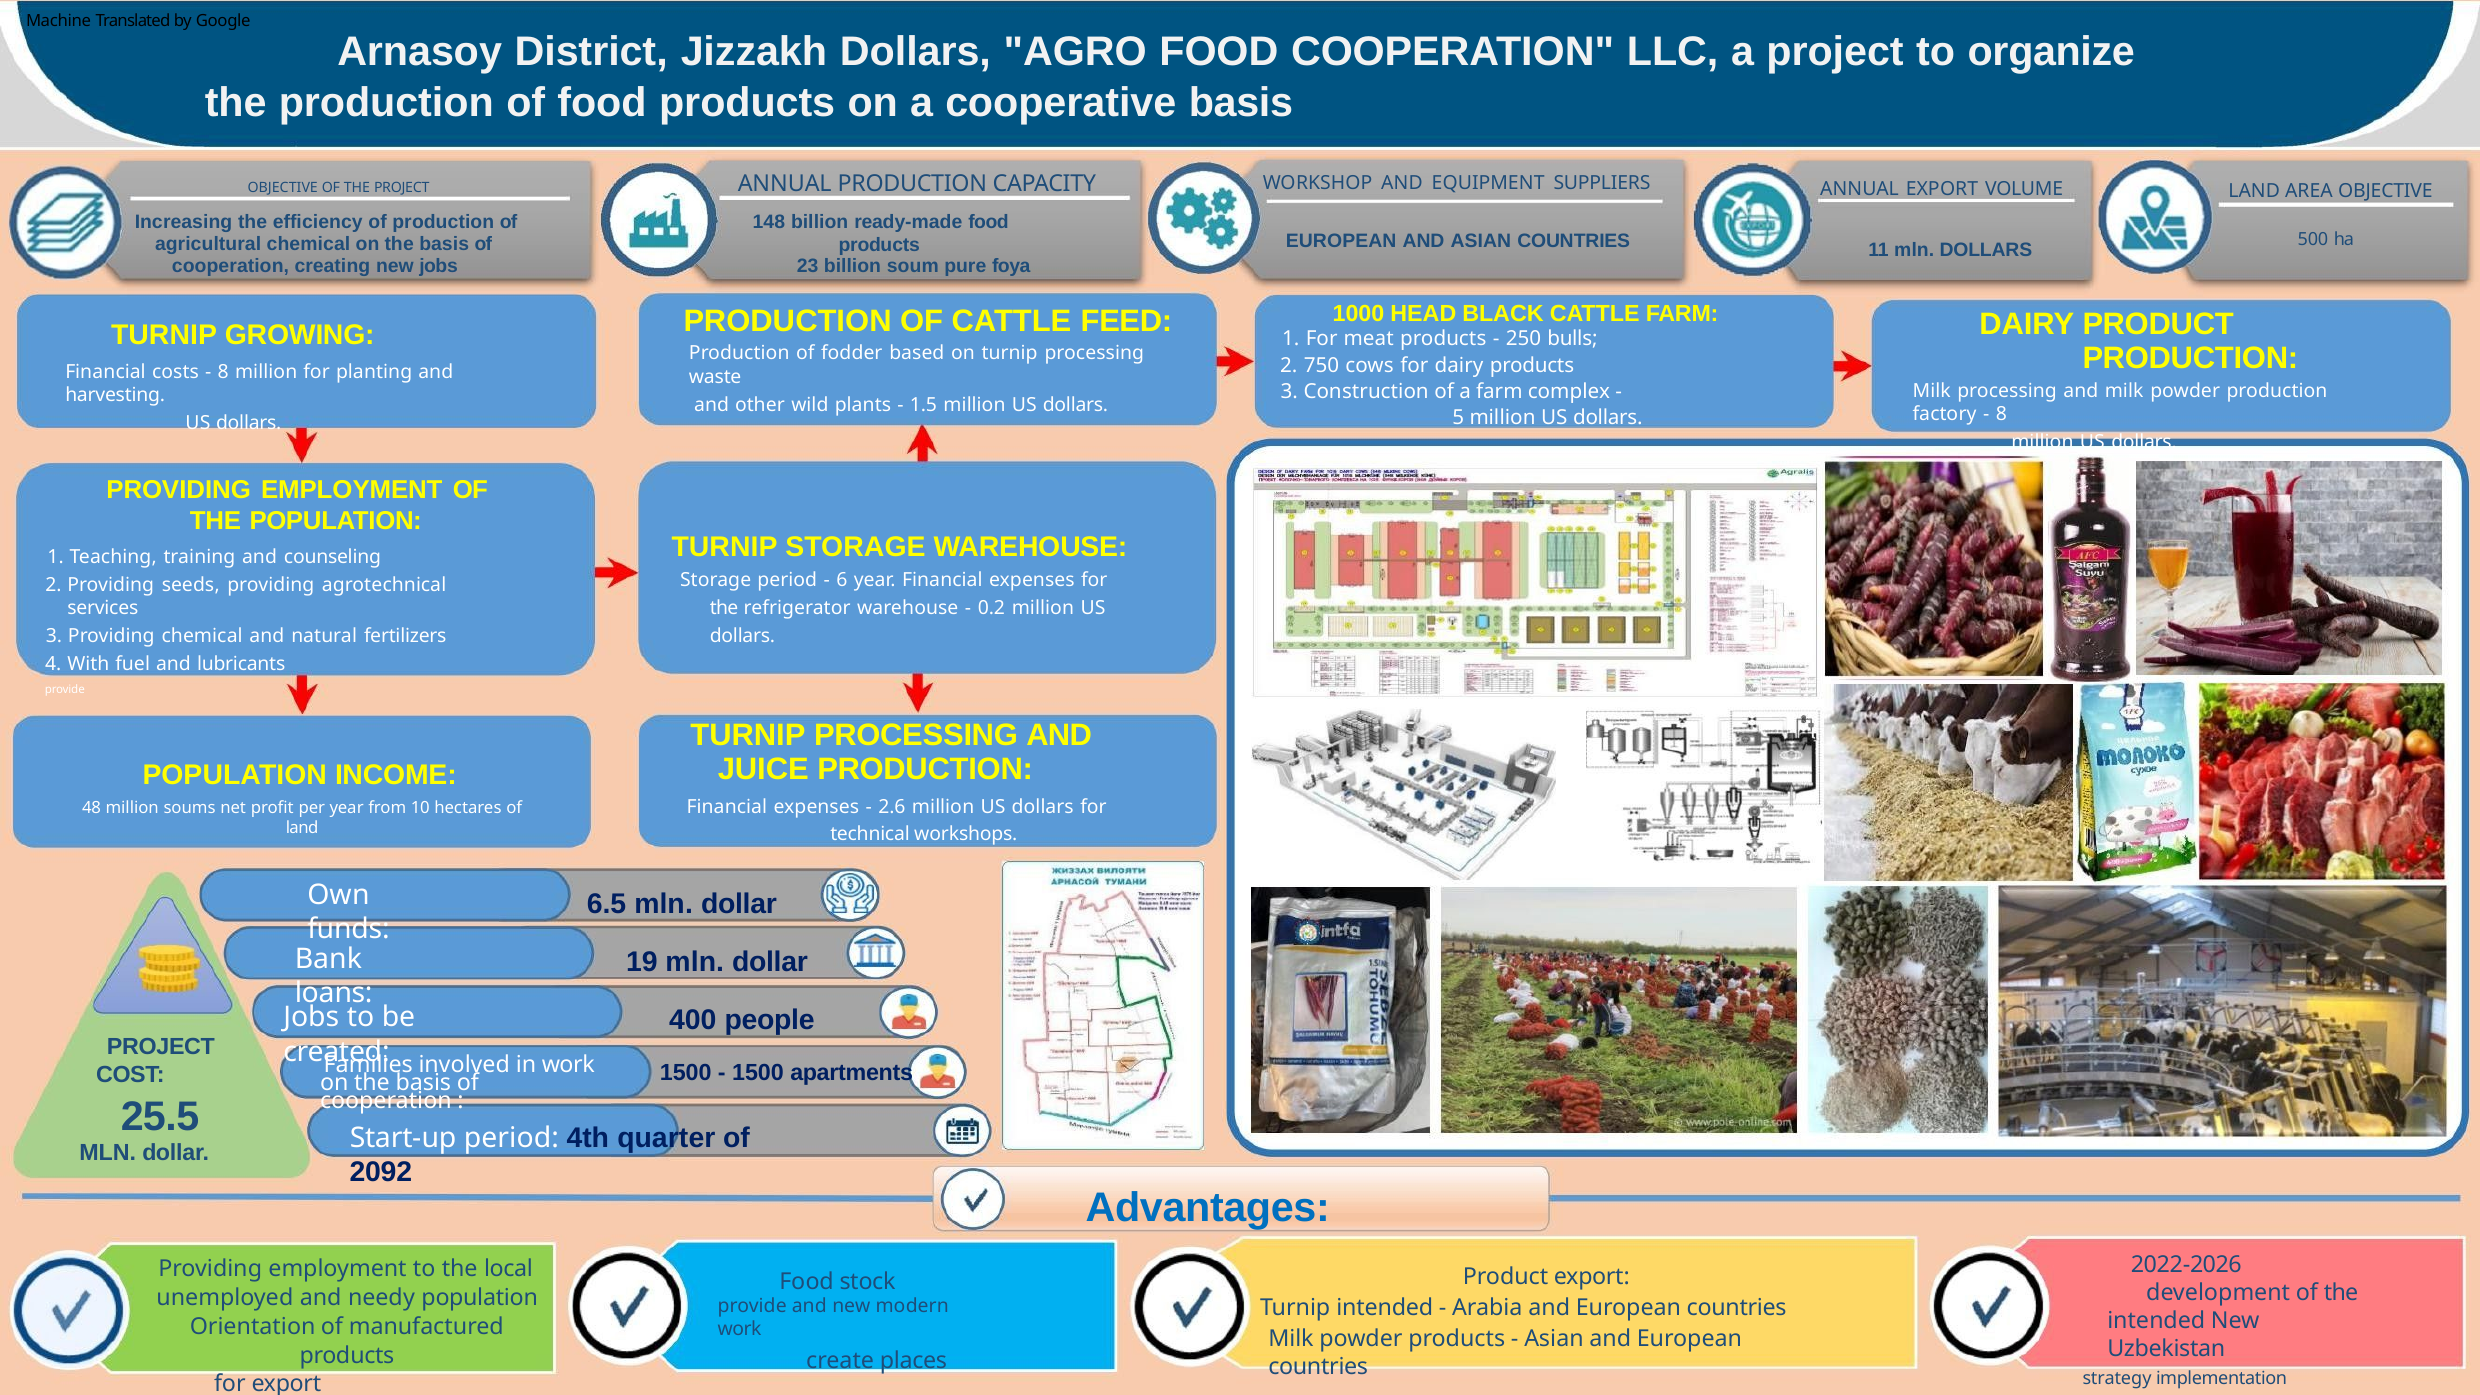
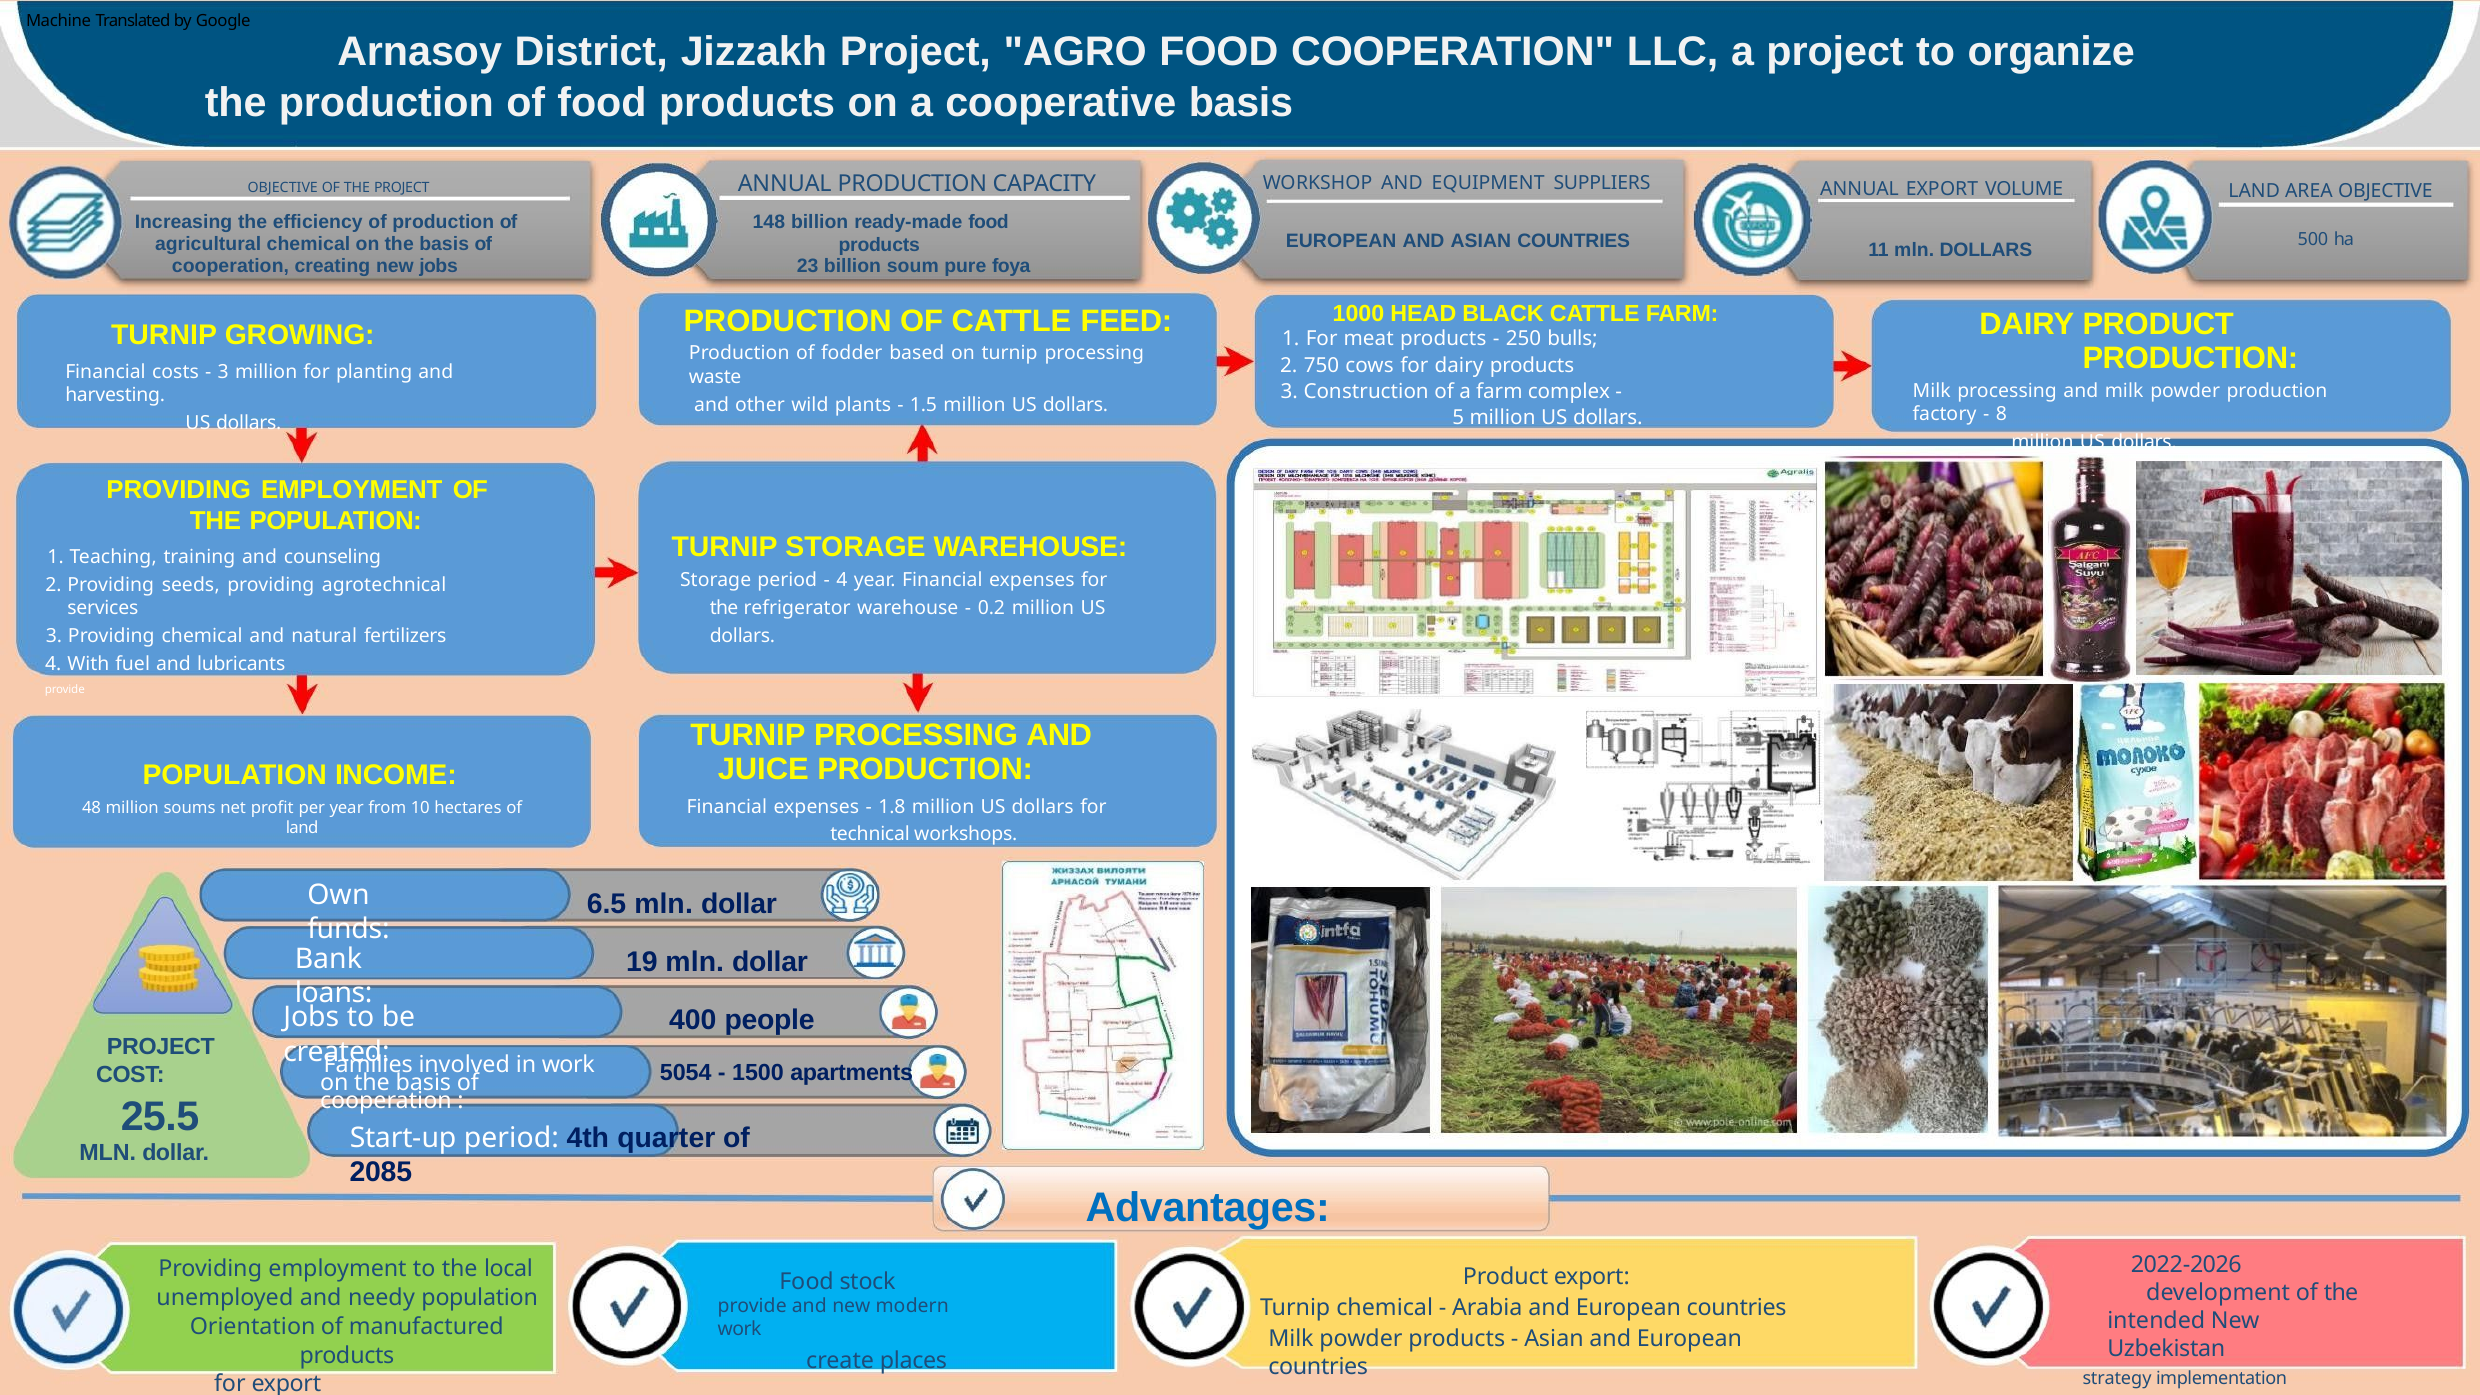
Jizzakh Dollars: Dollars -> Project
8 at (223, 372): 8 -> 3
6 at (842, 580): 6 -> 4
2.6: 2.6 -> 1.8
1500 at (686, 1073): 1500 -> 5054
2092: 2092 -> 2085
Turnip intended: intended -> chemical
